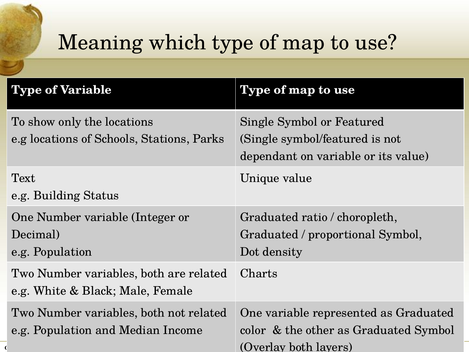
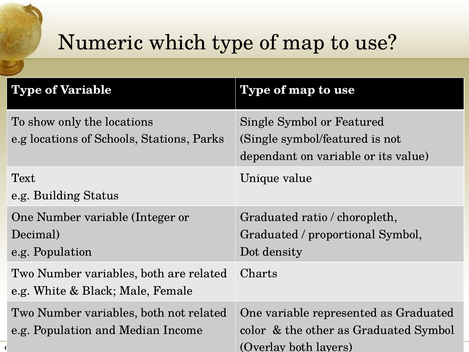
Meaning: Meaning -> Numeric
